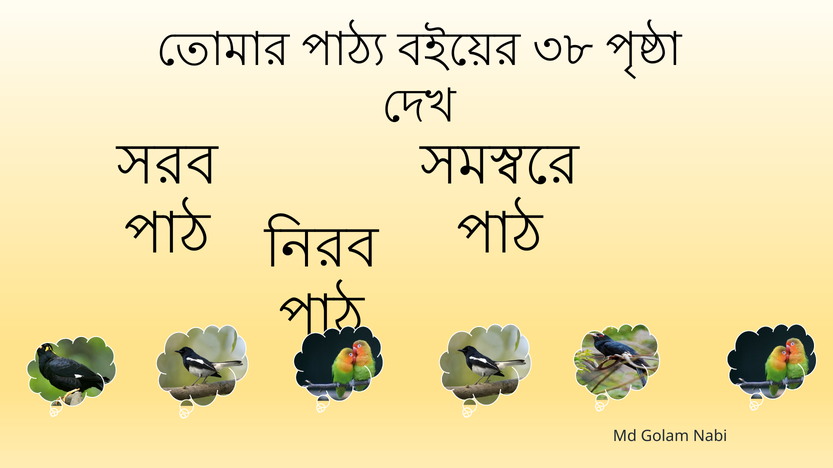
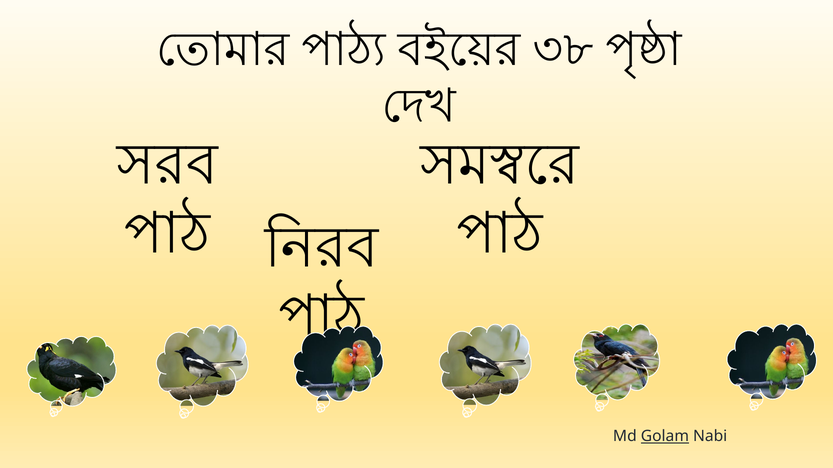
Golam underline: none -> present
